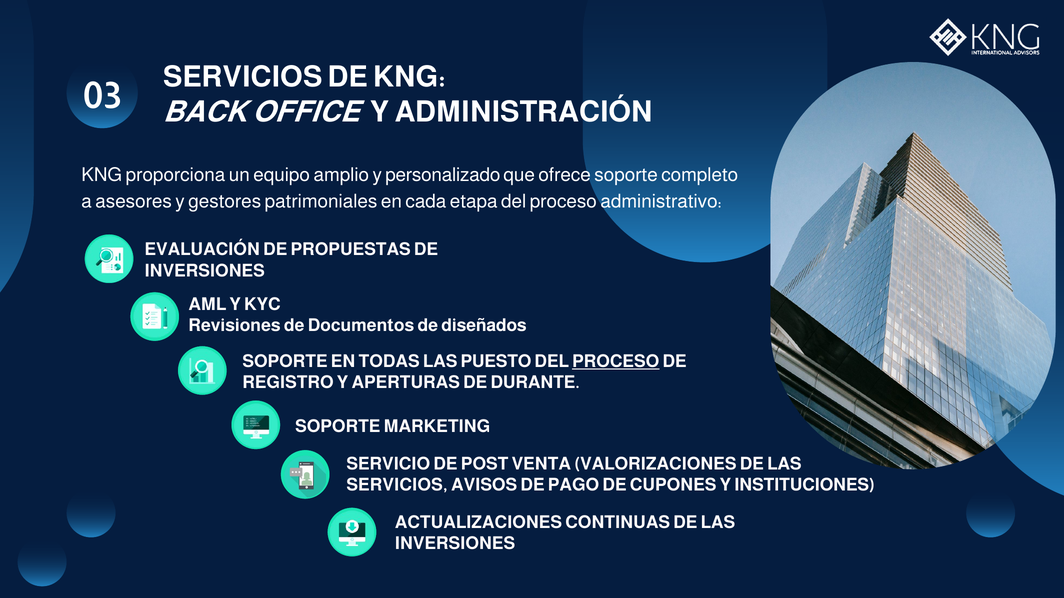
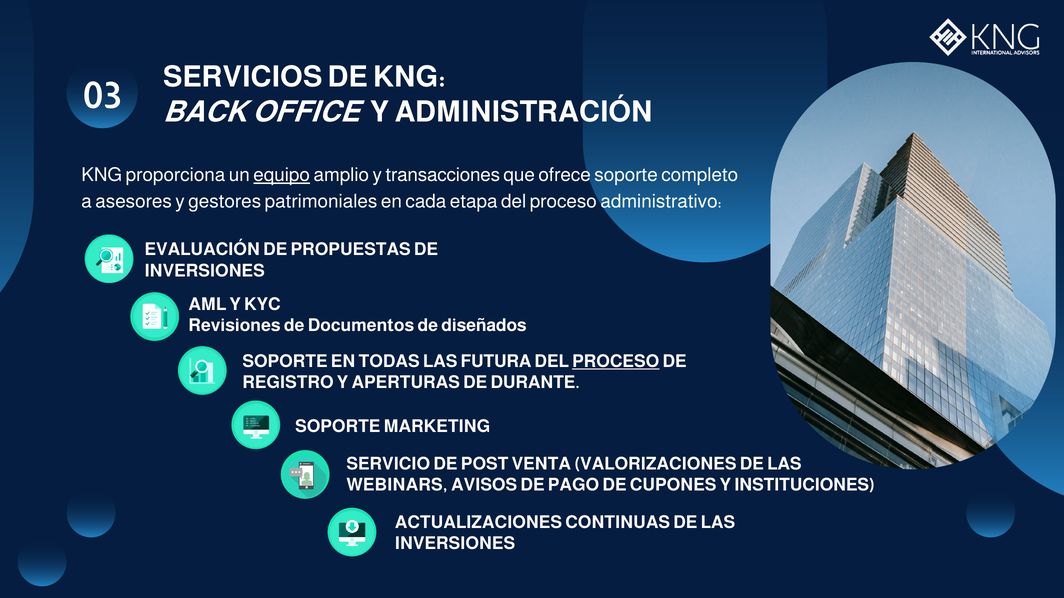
equipo underline: none -> present
personalizado: personalizado -> transacciones
PUESTO: PUESTO -> FUTURA
SERVICIOS at (397, 486): SERVICIOS -> WEBINARS
